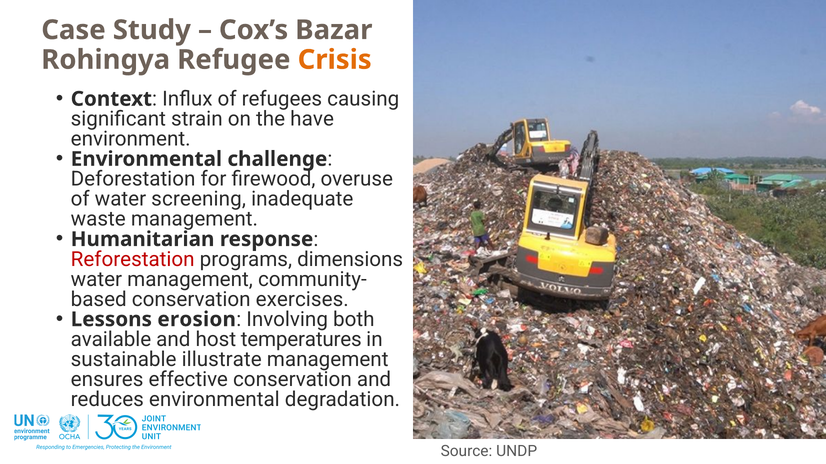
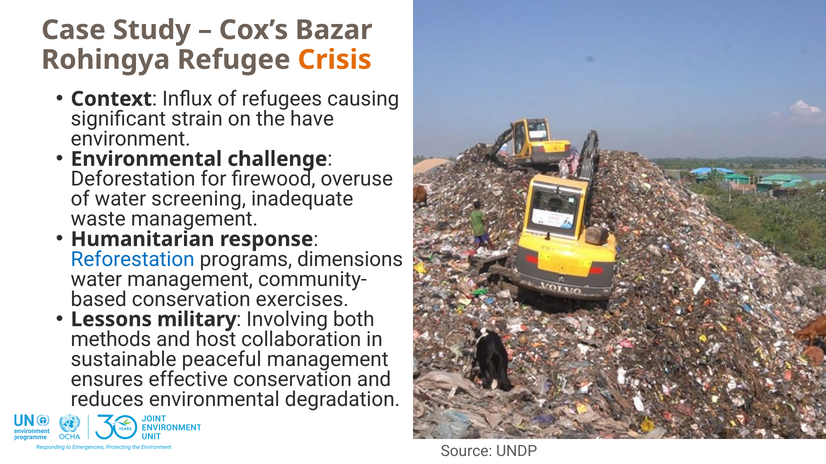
Reforestation colour: red -> blue
erosion: erosion -> military
available: available -> methods
temperatures: temperatures -> collaboration
illustrate: illustrate -> peaceful
